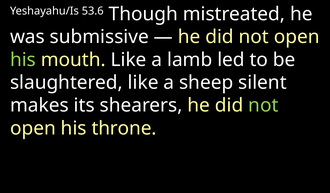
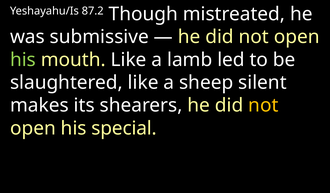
53.6: 53.6 -> 87.2
not at (263, 106) colour: light green -> yellow
throne: throne -> special
